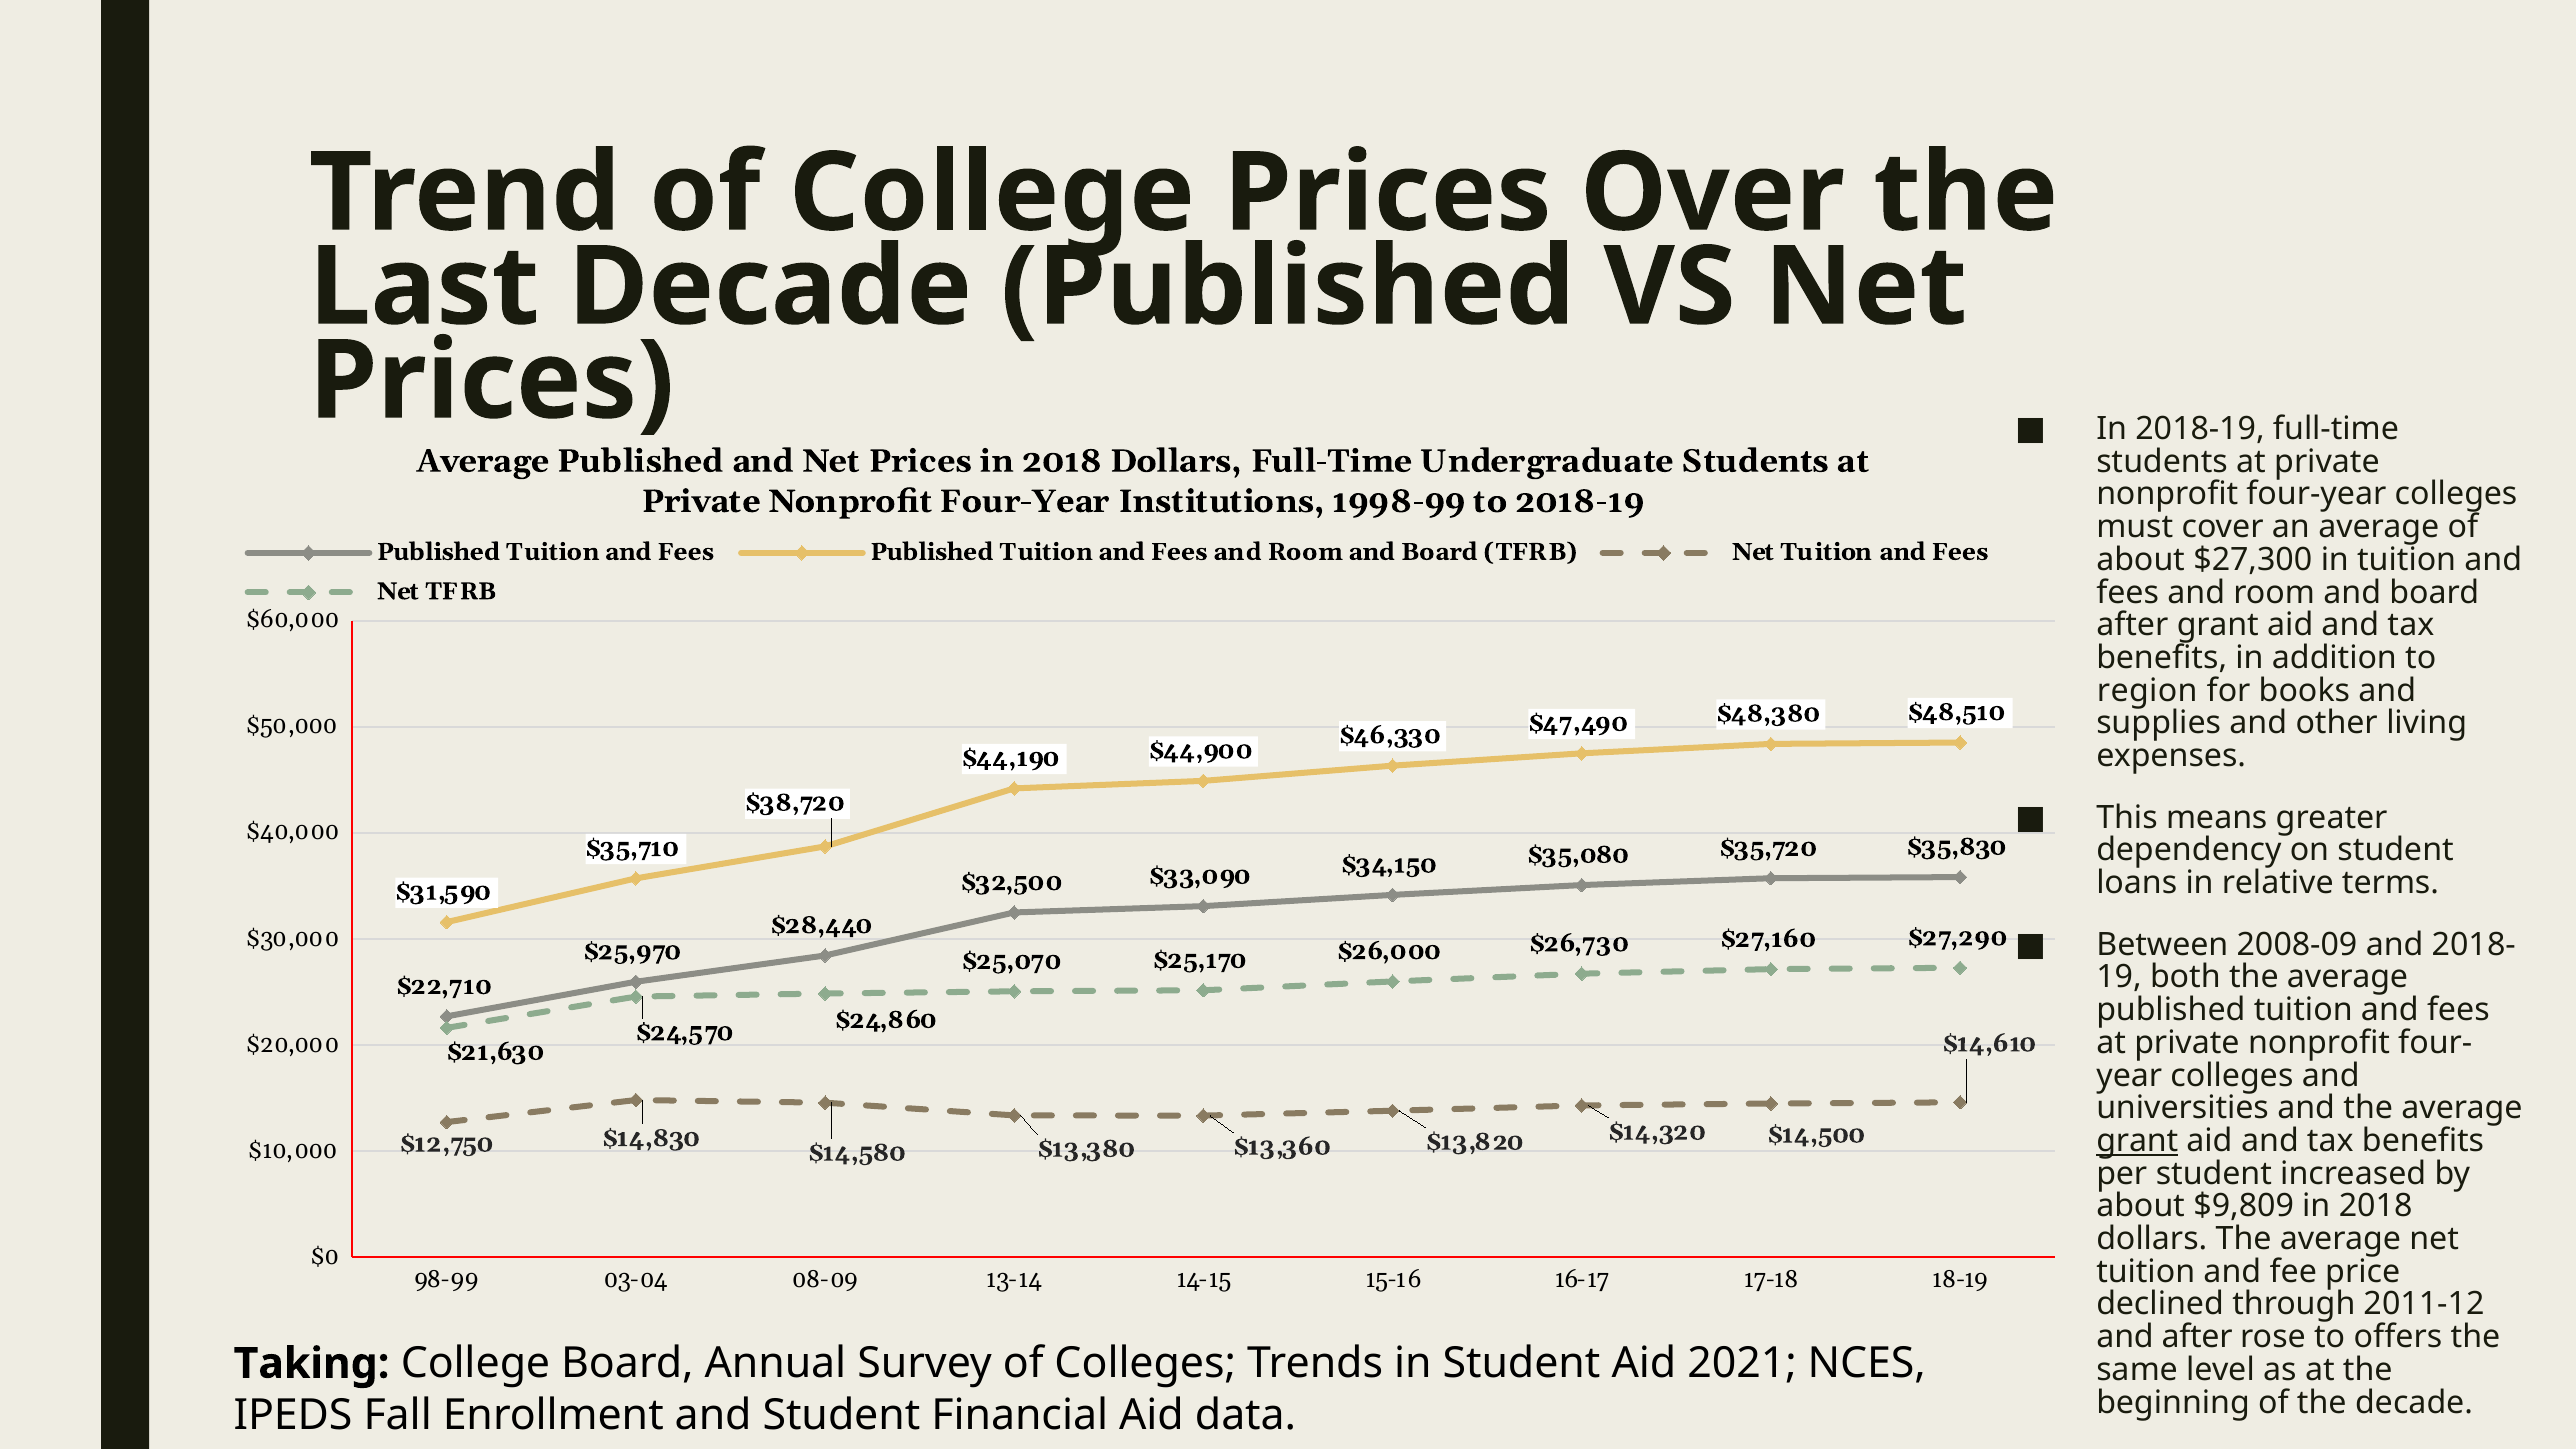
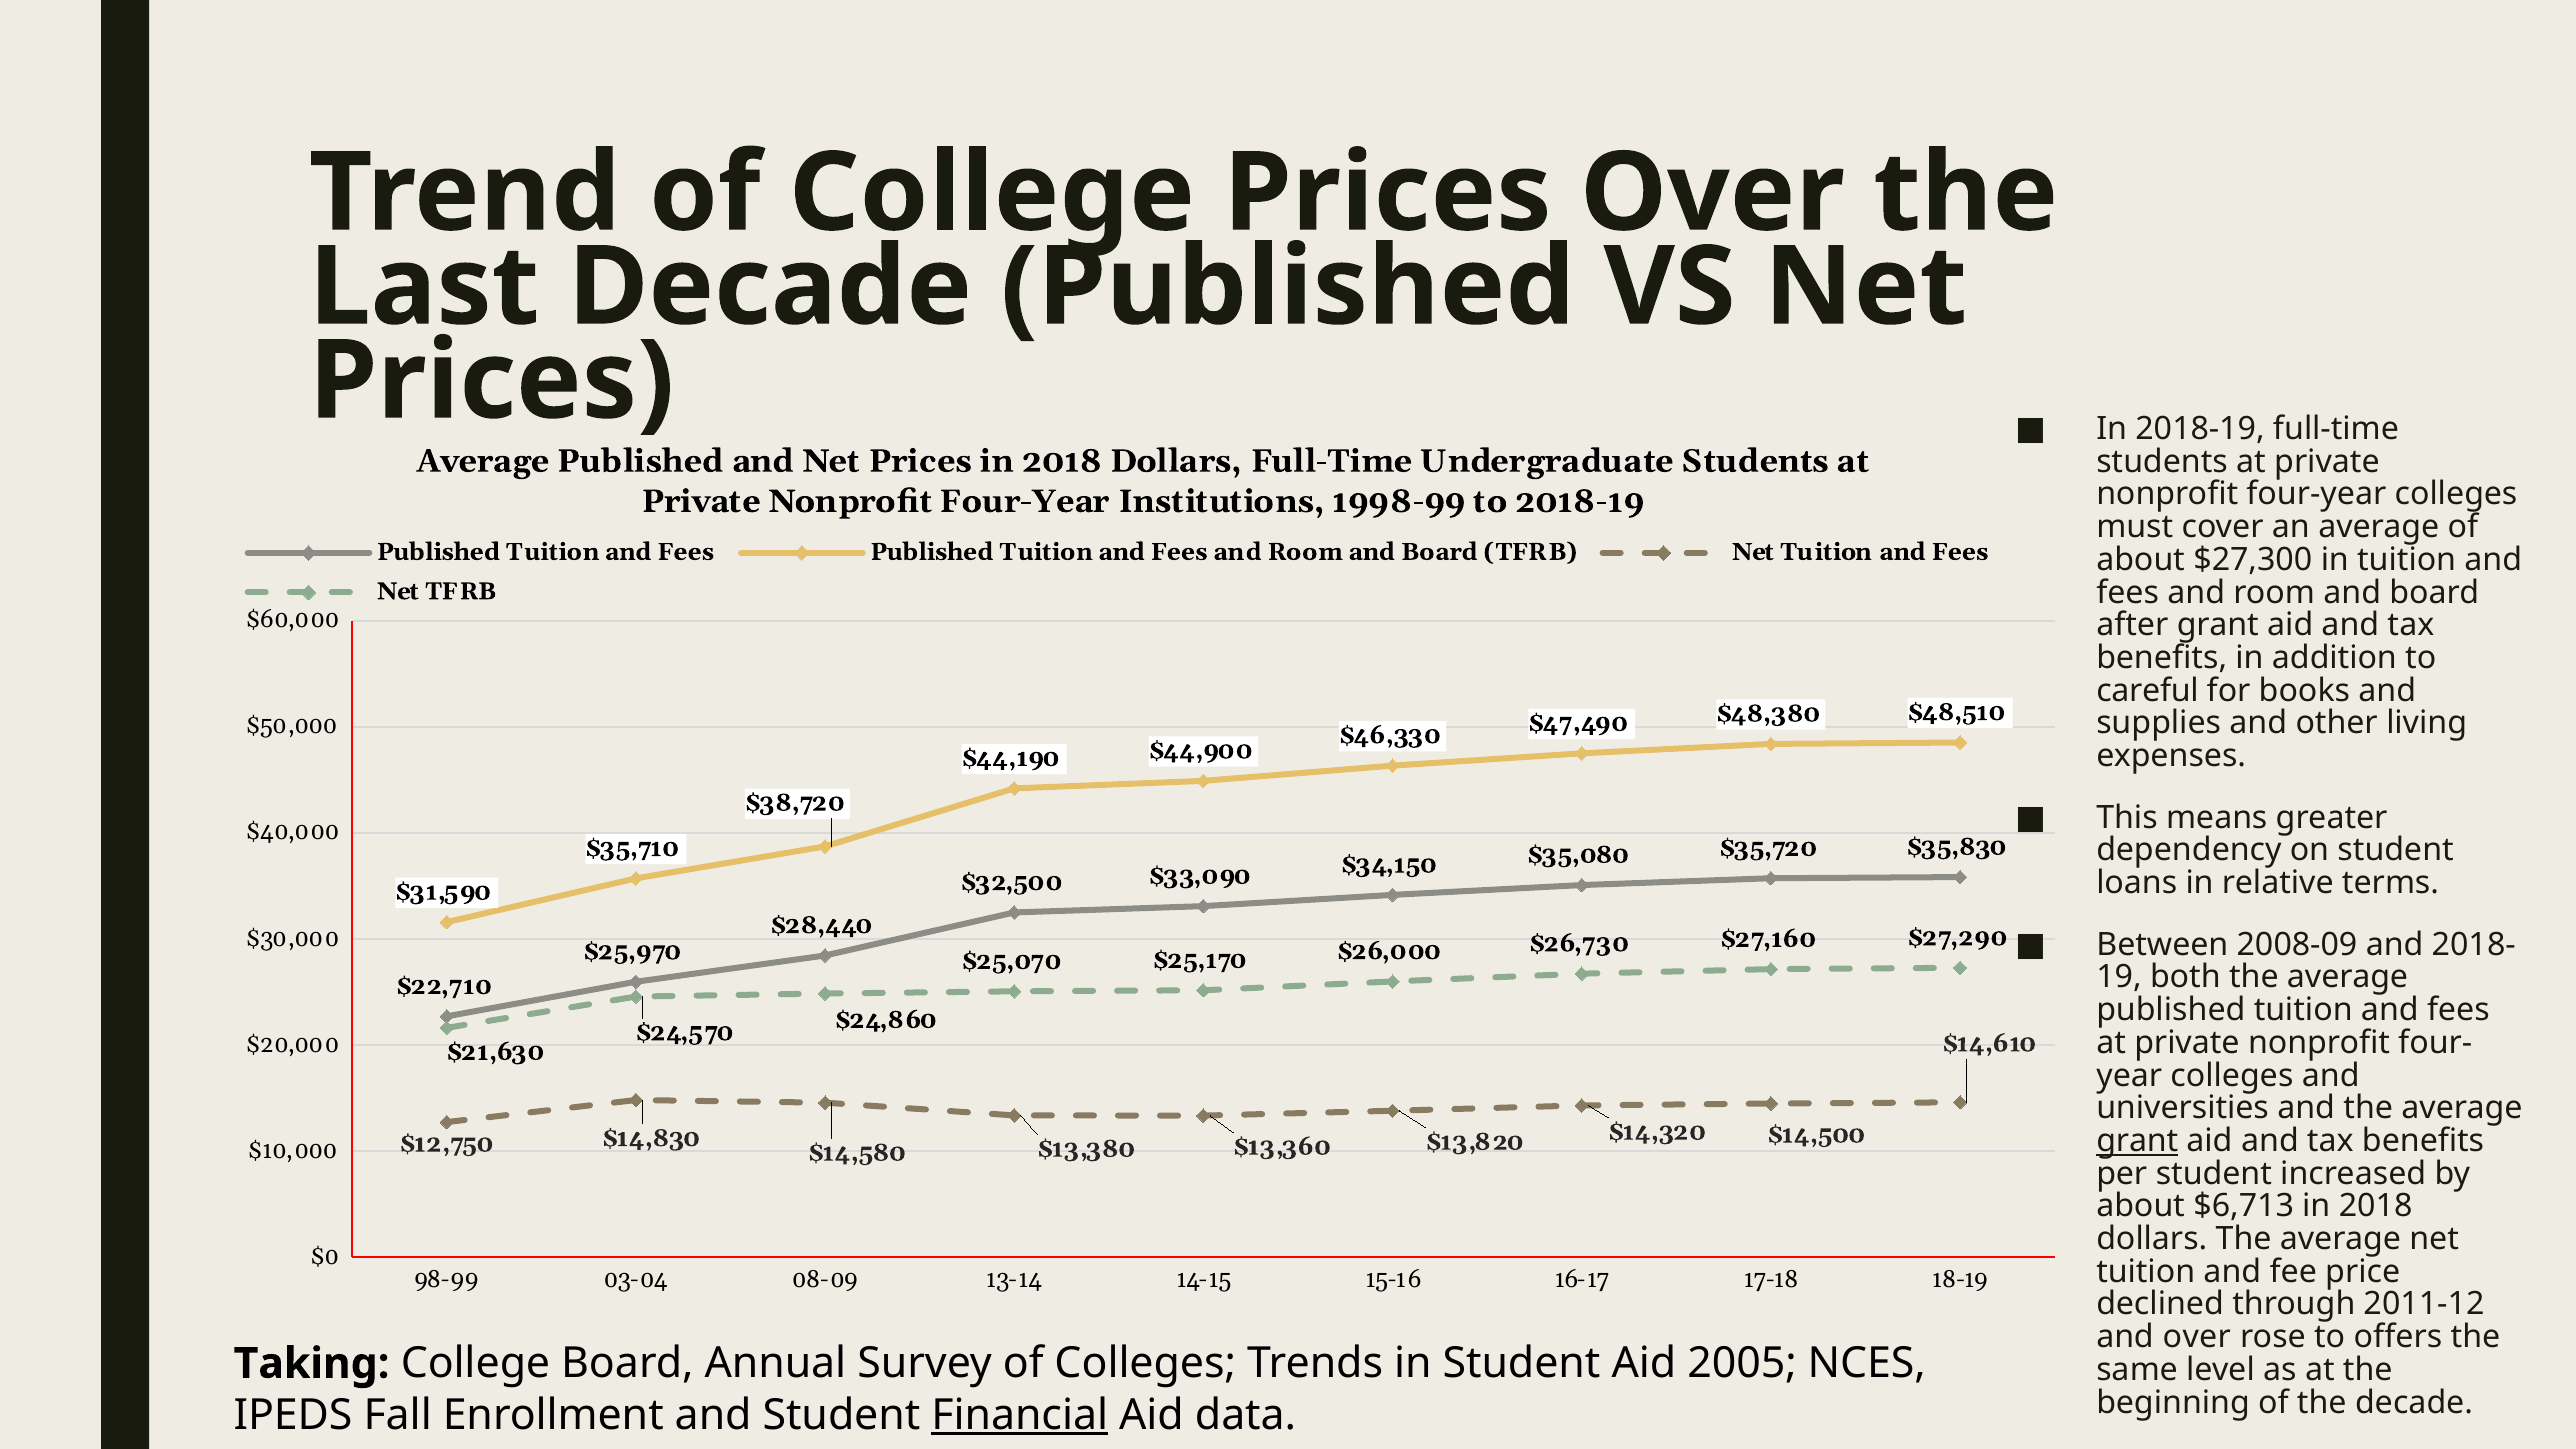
region: region -> careful
$9,809: $9,809 -> $6,713
and after: after -> over
2021: 2021 -> 2005
Financial underline: none -> present
